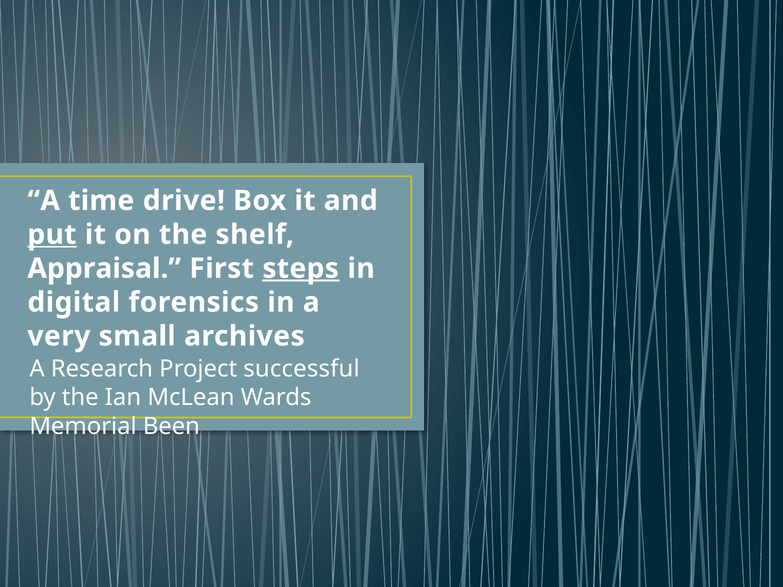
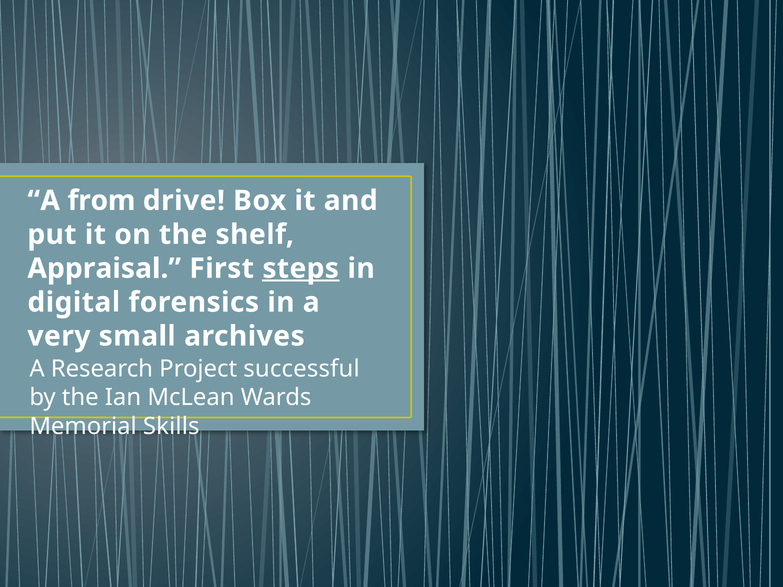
time: time -> from
put underline: present -> none
Been: Been -> Skills
